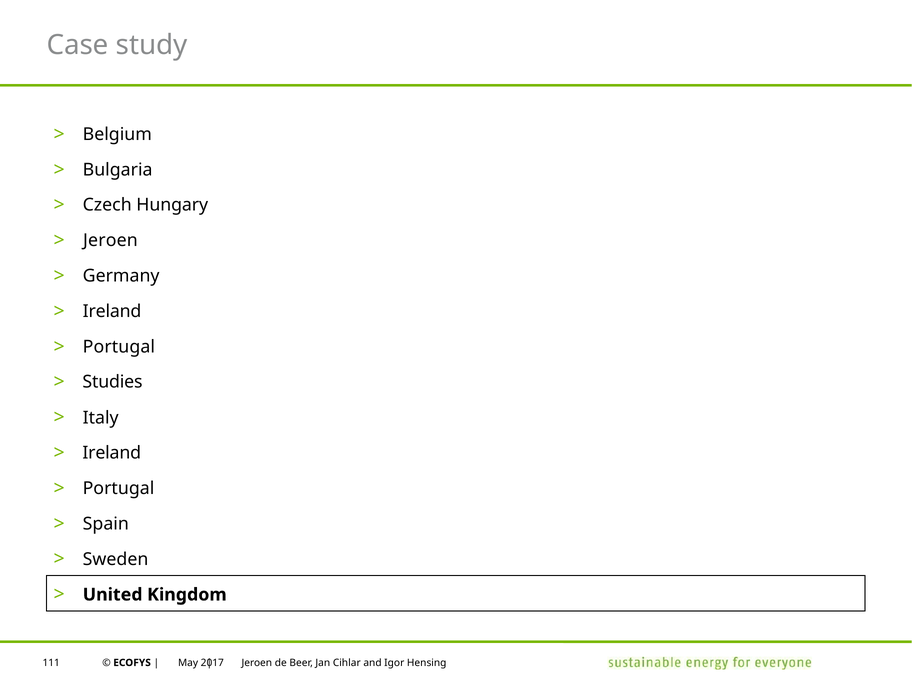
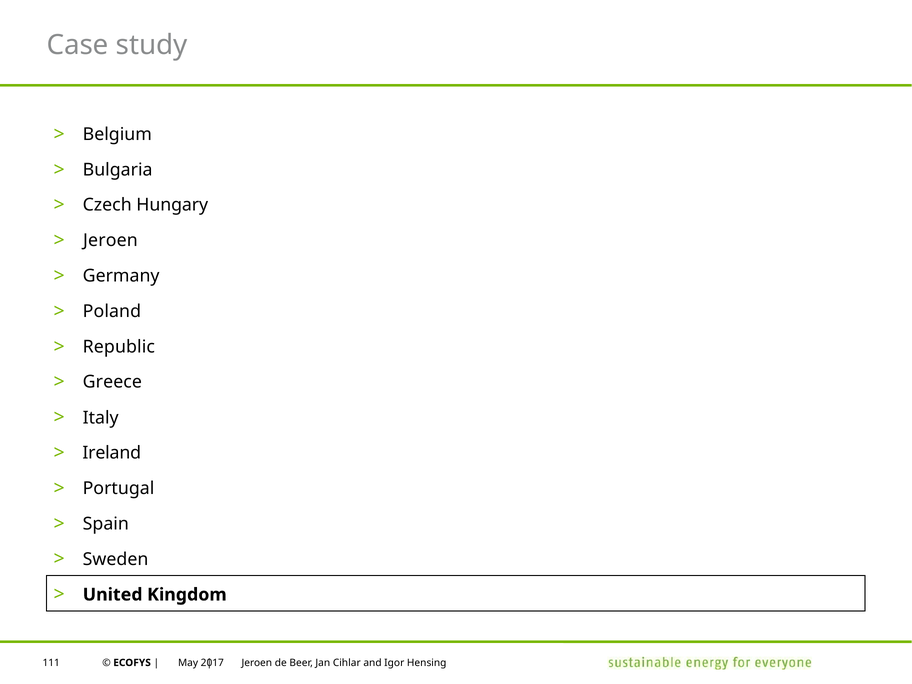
Ireland at (112, 311): Ireland -> Poland
Portugal at (119, 347): Portugal -> Republic
Studies: Studies -> Greece
